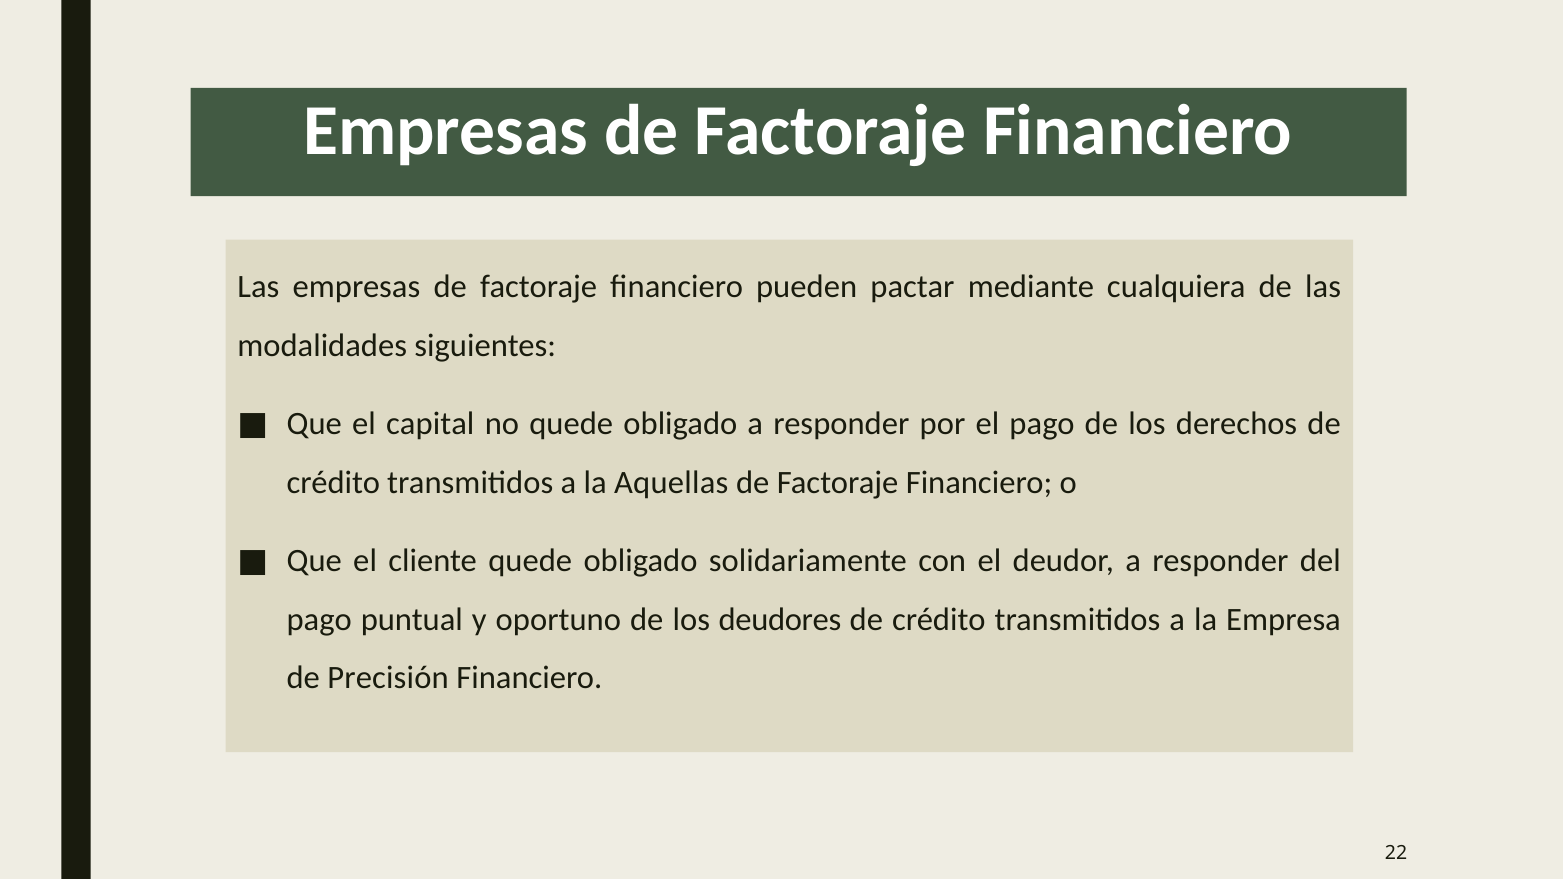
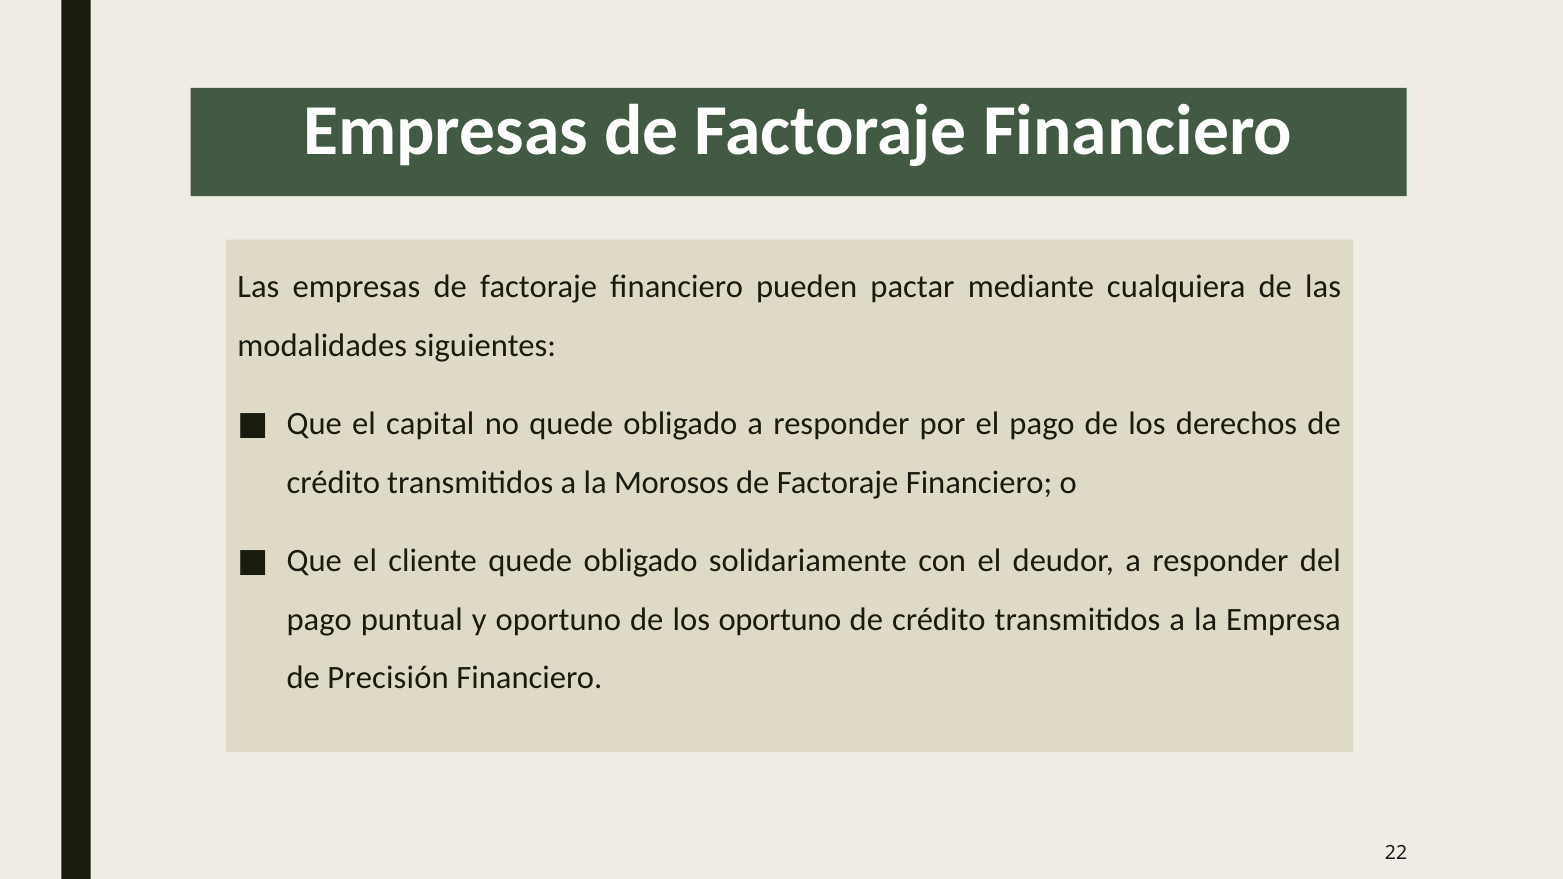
Aquellas: Aquellas -> Morosos
los deudores: deudores -> oportuno
